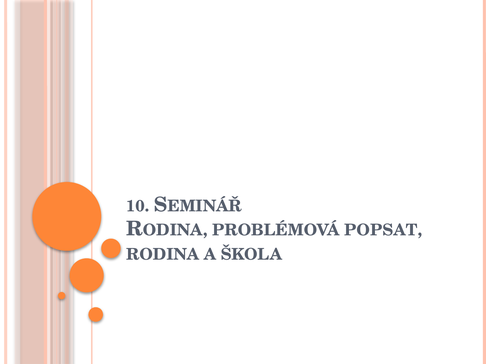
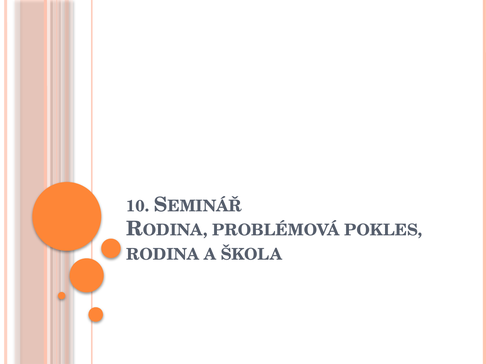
POPSAT: POPSAT -> POKLES
